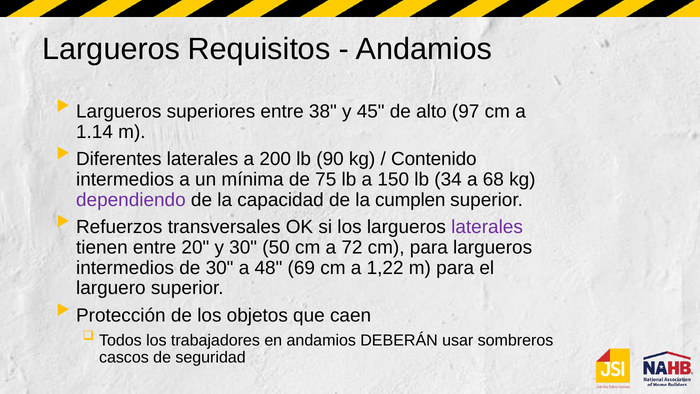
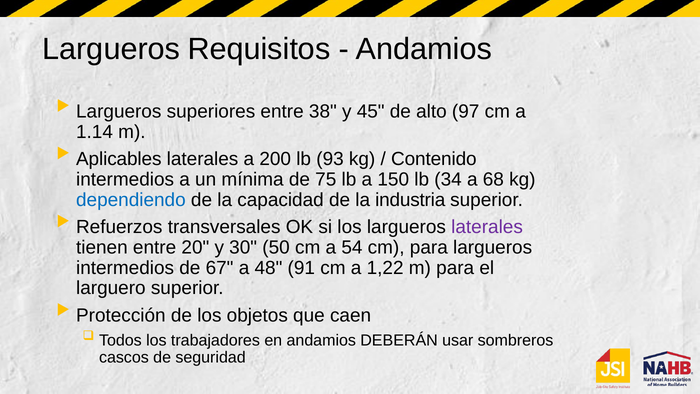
Diferentes: Diferentes -> Aplicables
90: 90 -> 93
dependiendo colour: purple -> blue
cumplen: cumplen -> industria
72: 72 -> 54
de 30: 30 -> 67
69: 69 -> 91
